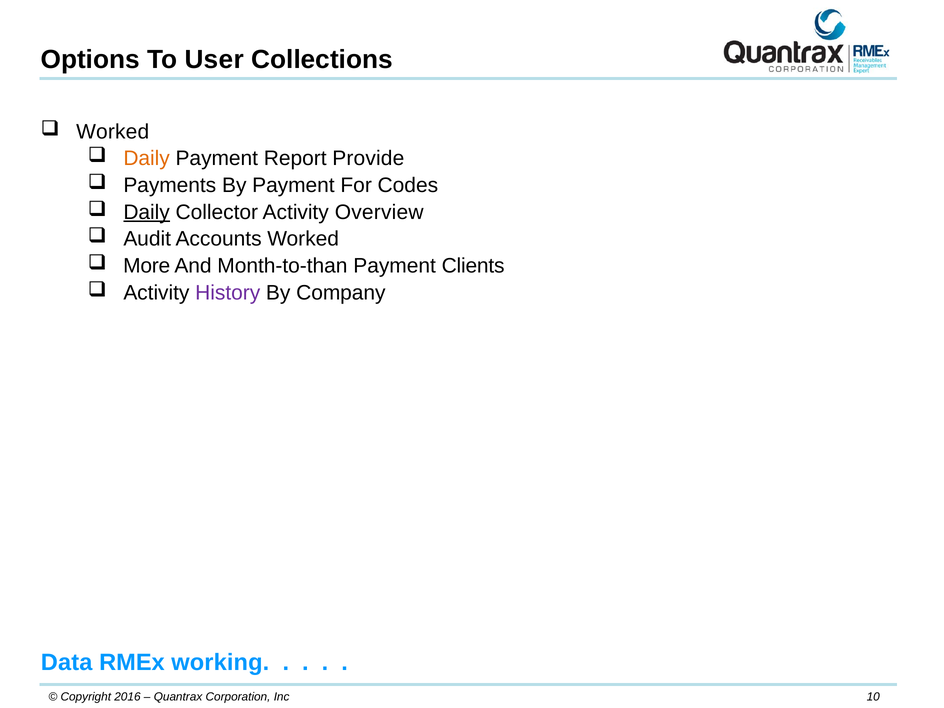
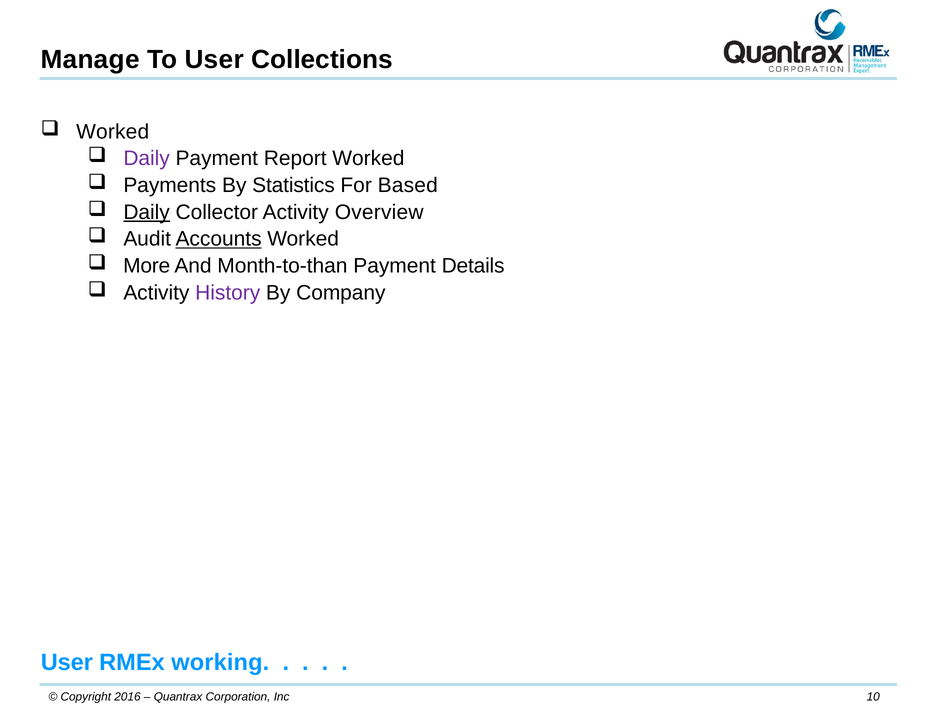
Options: Options -> Manage
Daily at (147, 159) colour: orange -> purple
Report Provide: Provide -> Worked
By Payment: Payment -> Statistics
Codes: Codes -> Based
Accounts underline: none -> present
Clients: Clients -> Details
Data at (67, 662): Data -> User
